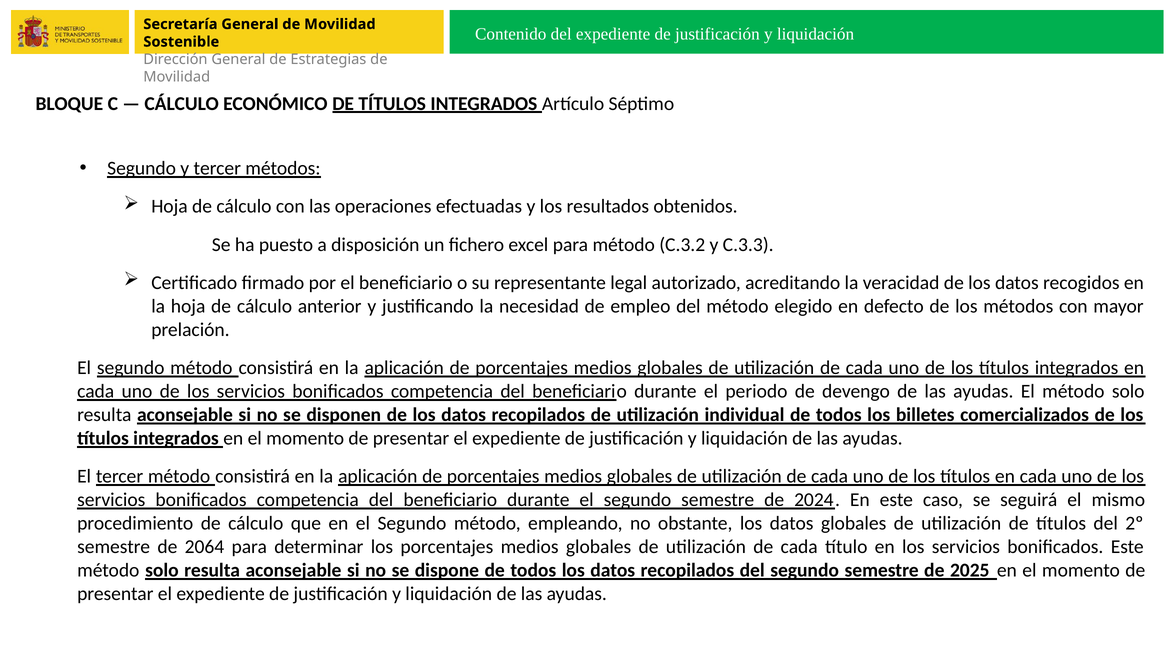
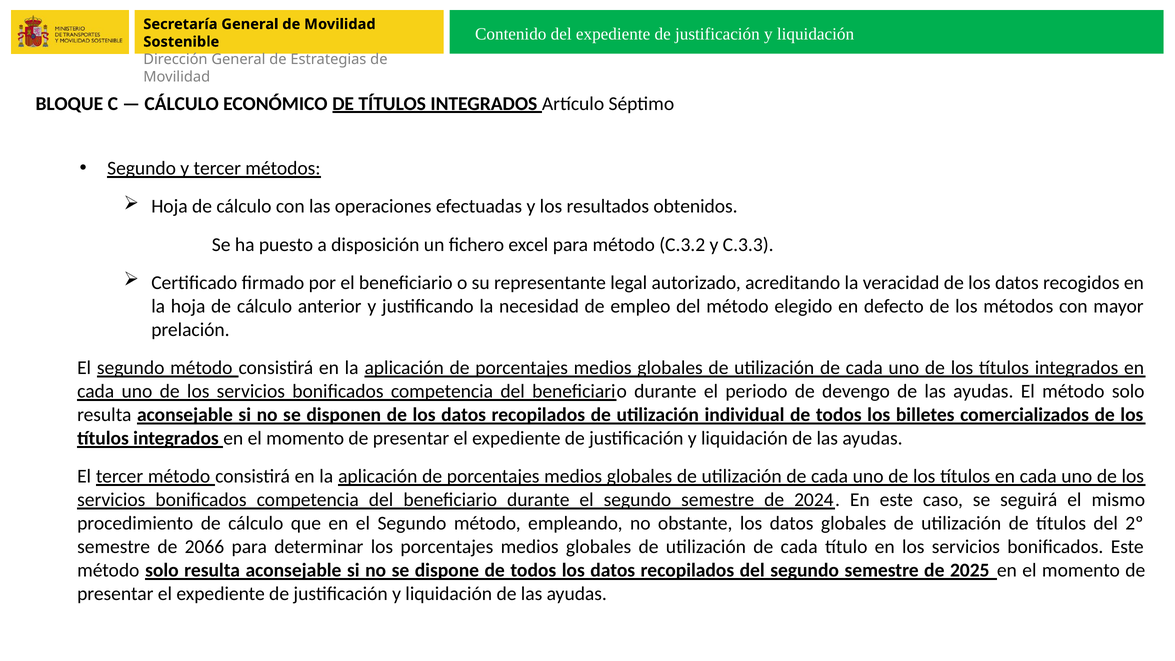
2064: 2064 -> 2066
